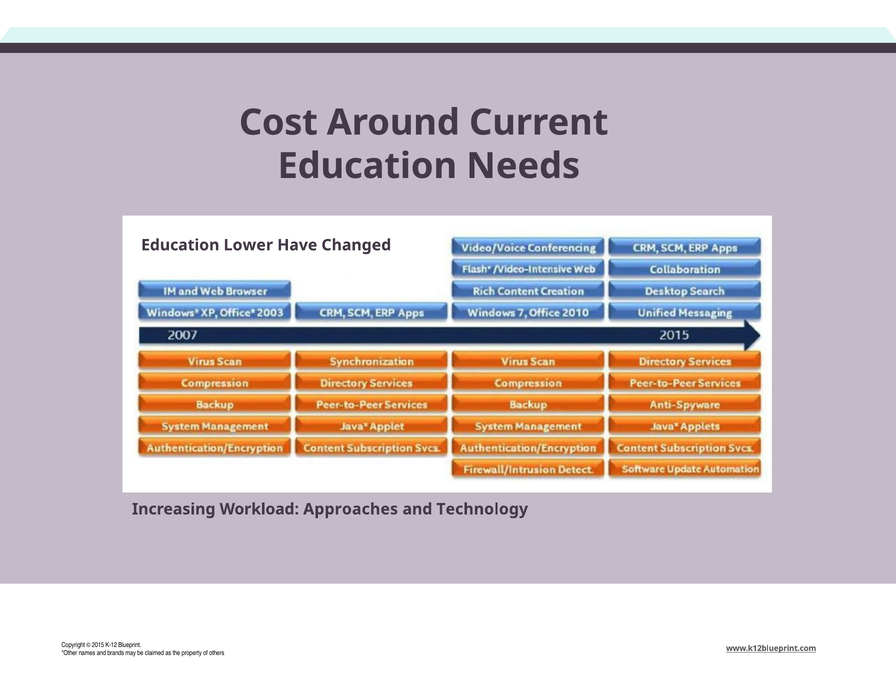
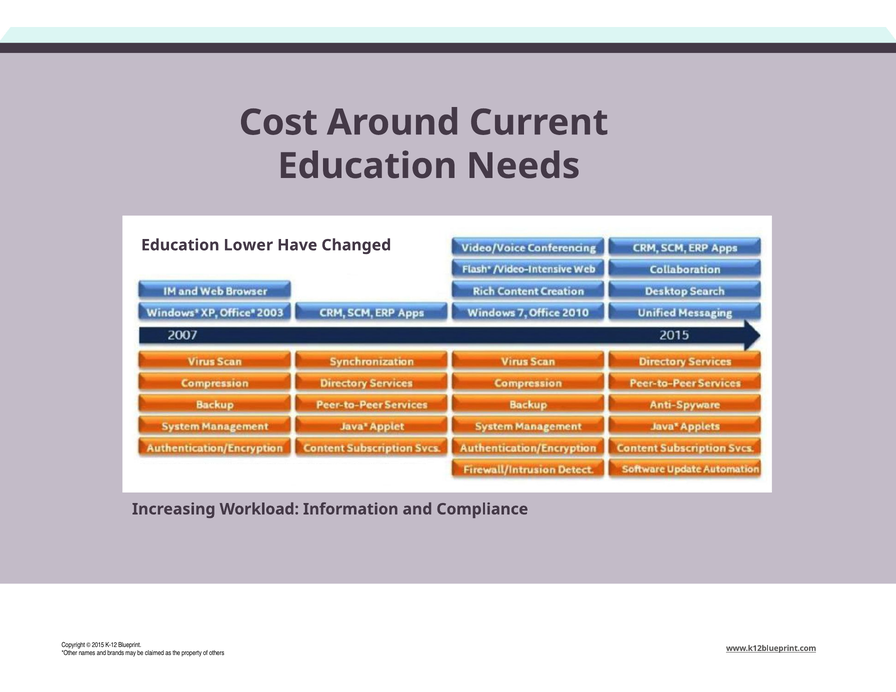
Approaches: Approaches -> Information
Technology: Technology -> Compliance
